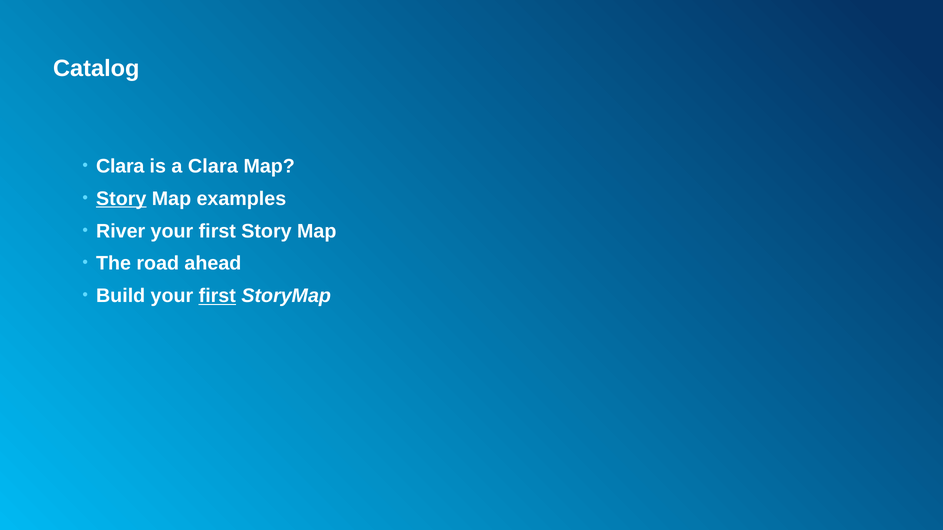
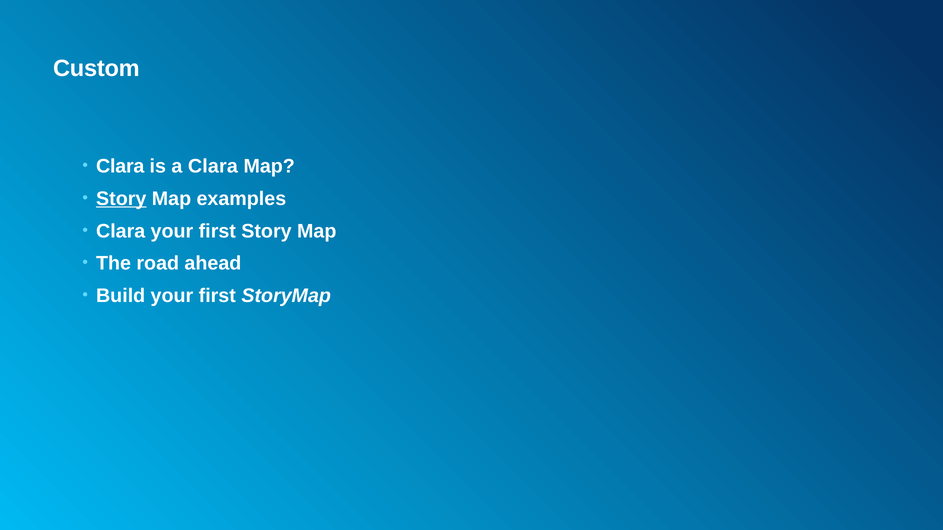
Catalog: Catalog -> Custom
River at (121, 231): River -> Clara
first at (217, 296) underline: present -> none
